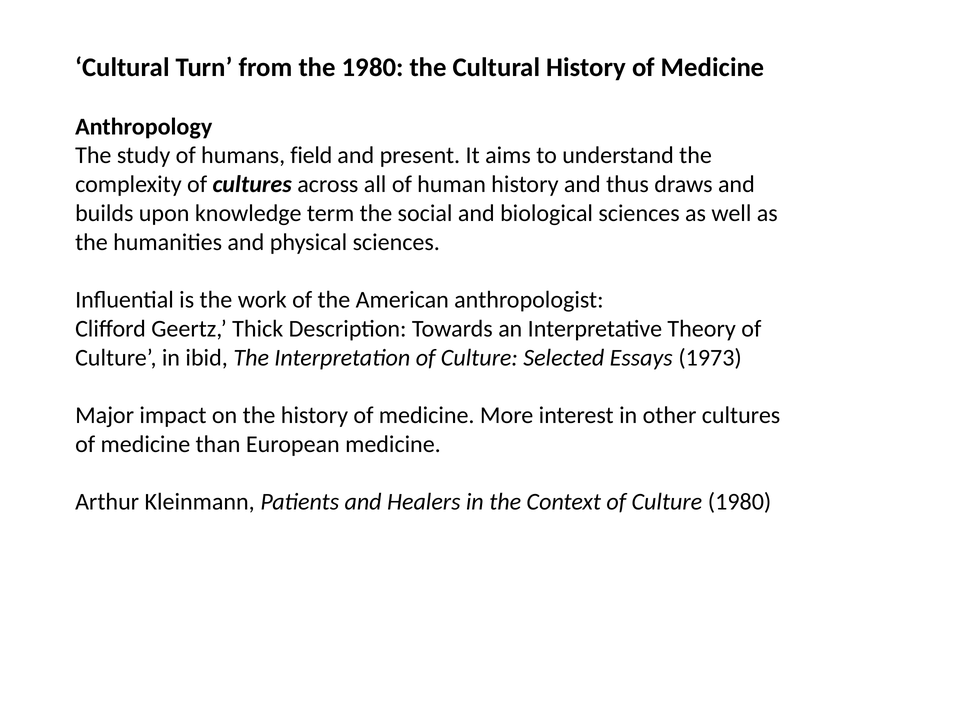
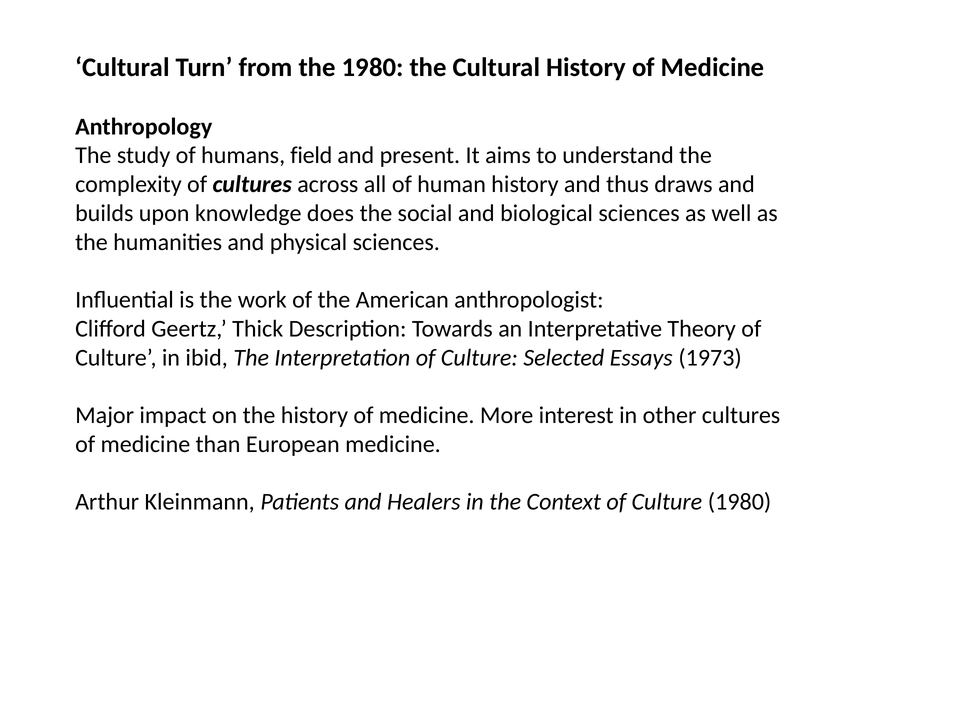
term: term -> does
